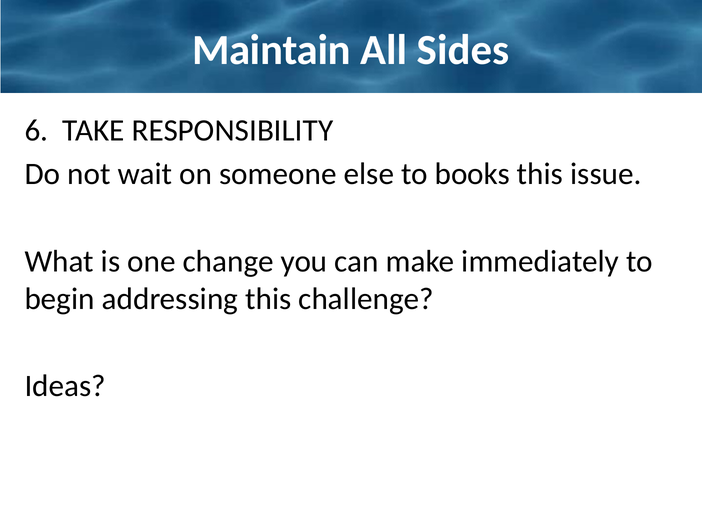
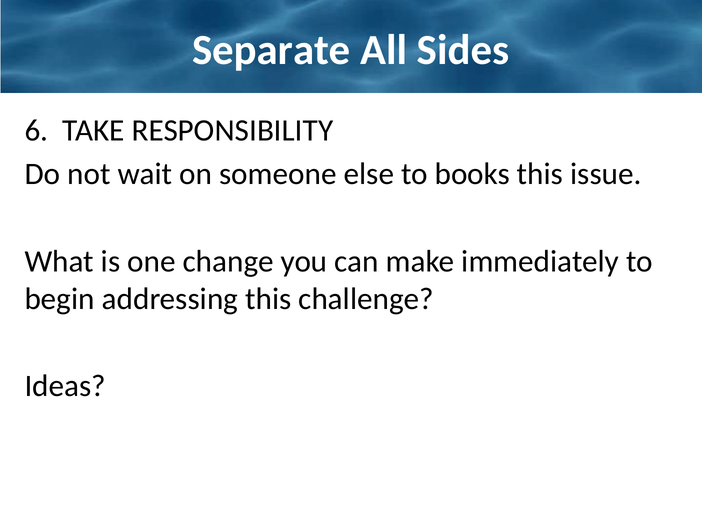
Maintain: Maintain -> Separate
